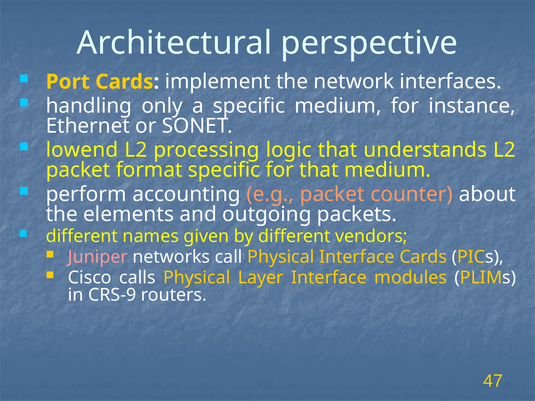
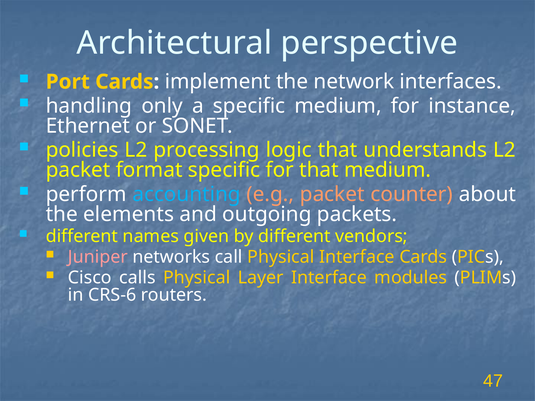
lowend: lowend -> policies
accounting colour: white -> light blue
CRS-9: CRS-9 -> CRS-6
